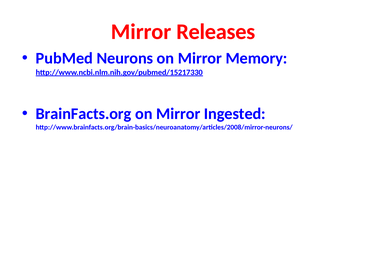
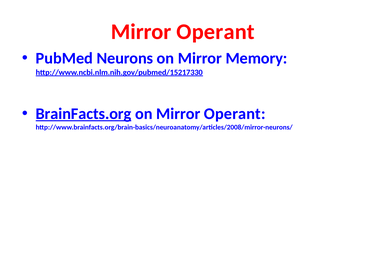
Releases at (216, 32): Releases -> Operant
BrainFacts.org underline: none -> present
on Mirror Ingested: Ingested -> Operant
